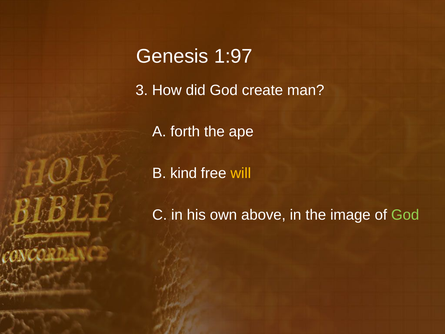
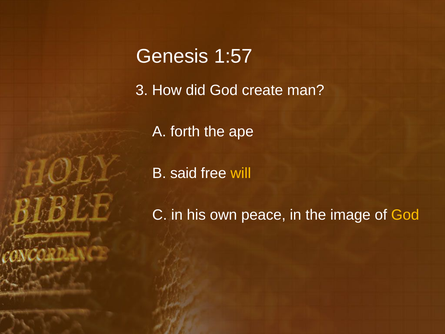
1:97: 1:97 -> 1:57
kind: kind -> said
above: above -> peace
God at (405, 215) colour: light green -> yellow
